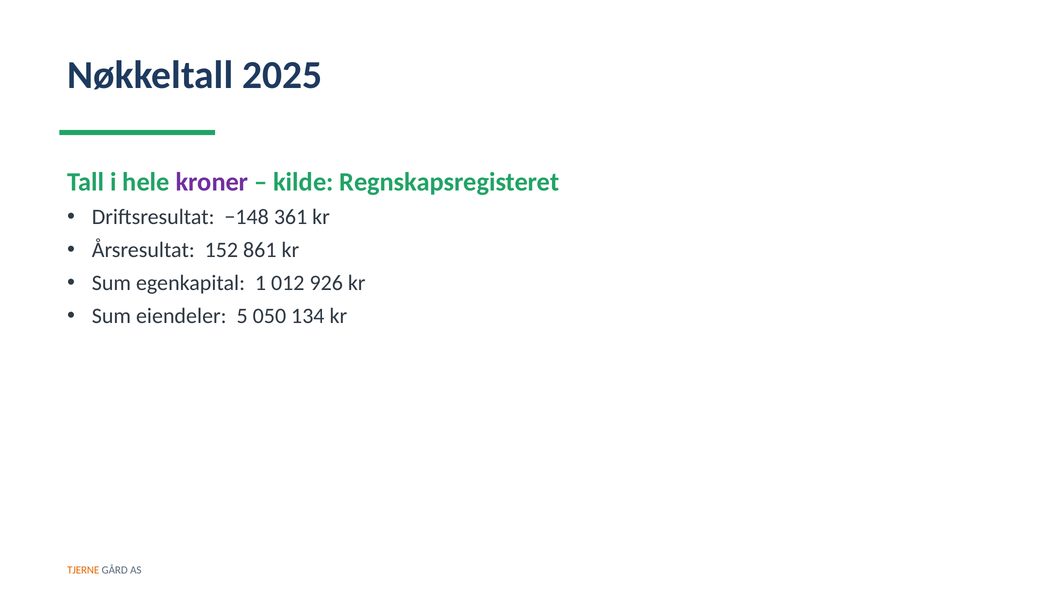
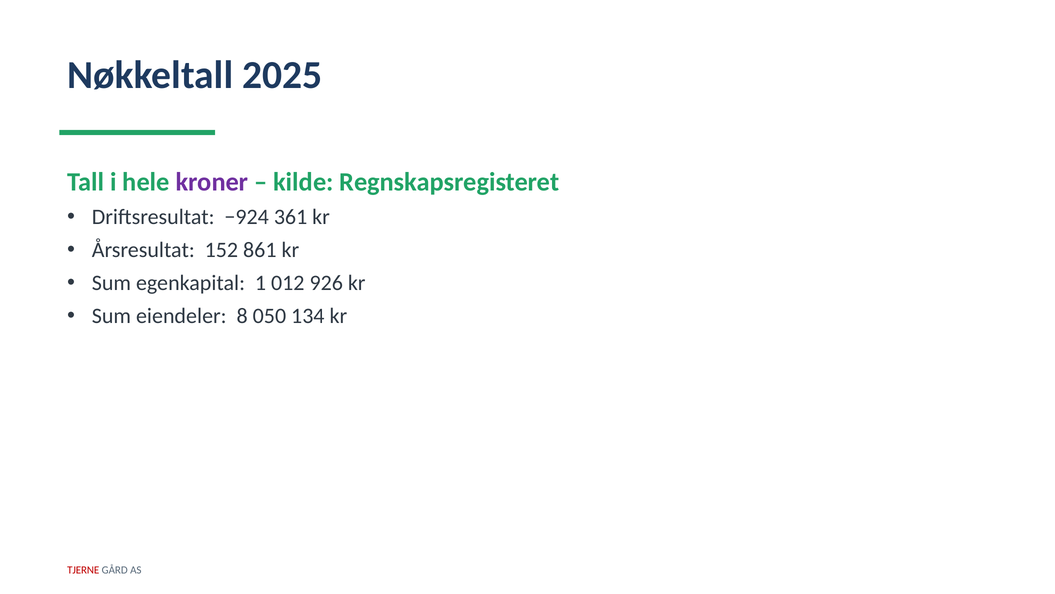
−148: −148 -> −924
5: 5 -> 8
TJERNE colour: orange -> red
